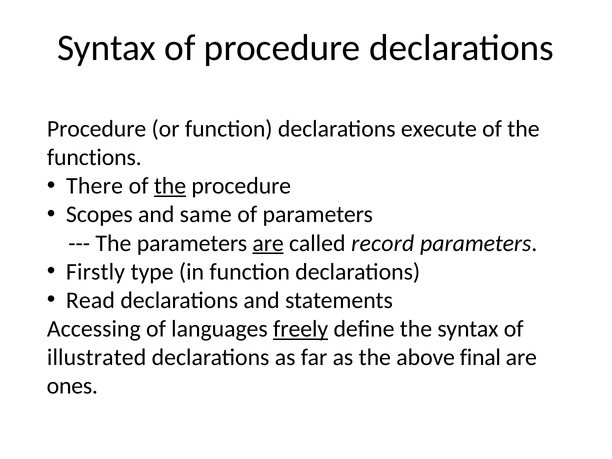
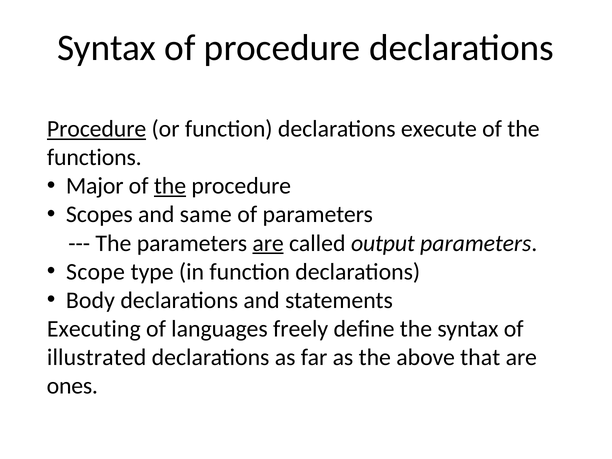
Procedure at (97, 129) underline: none -> present
There: There -> Major
record: record -> output
Firstly: Firstly -> Scope
Read: Read -> Body
Accessing: Accessing -> Executing
freely underline: present -> none
final: final -> that
